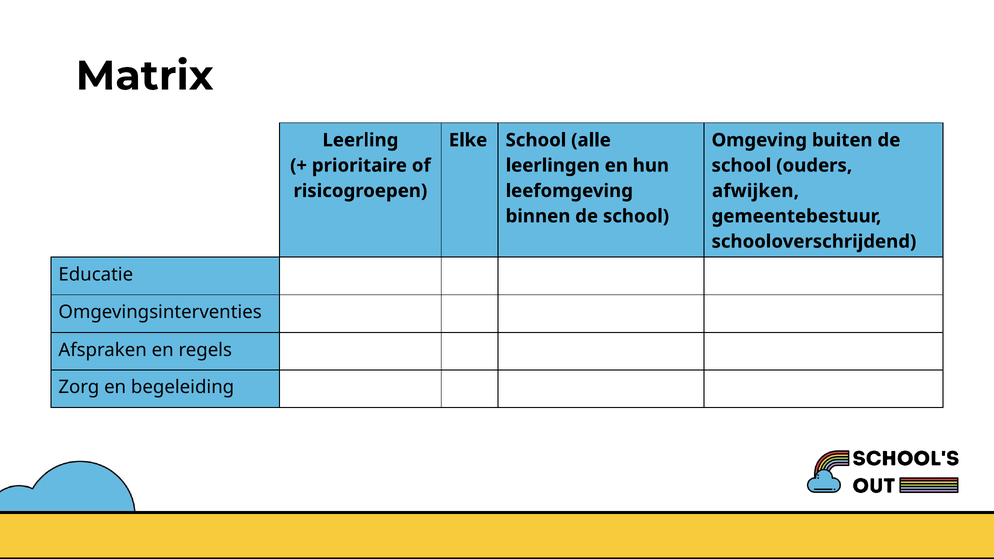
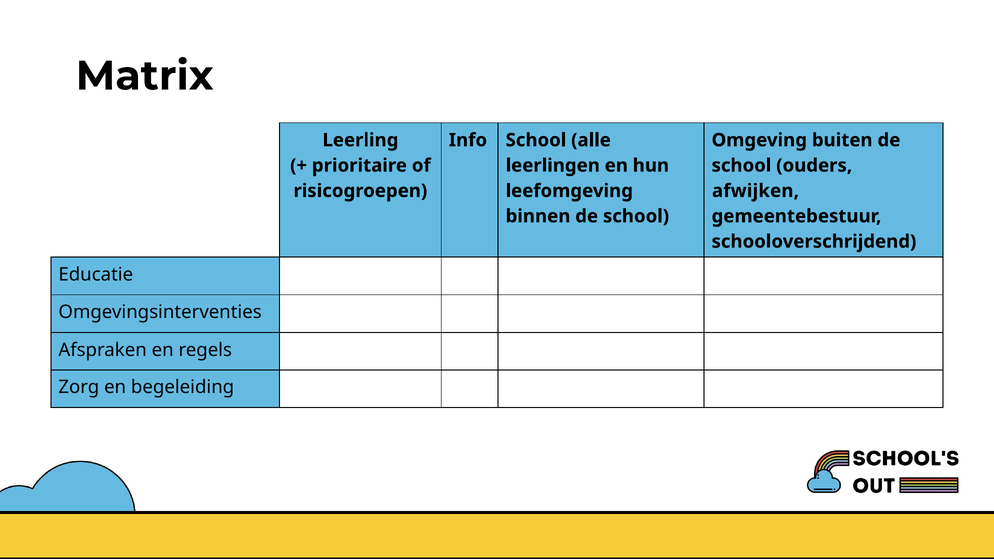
Elke: Elke -> Info
